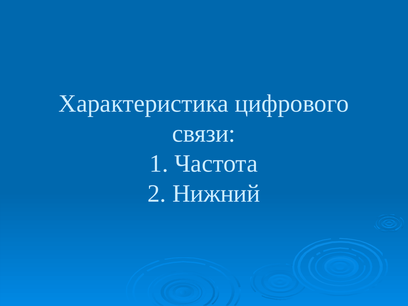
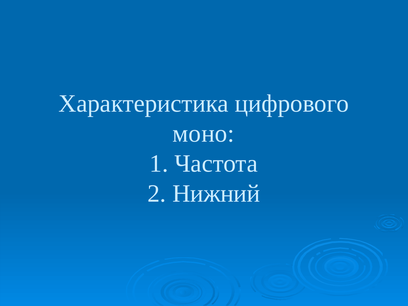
связи: связи -> моно
